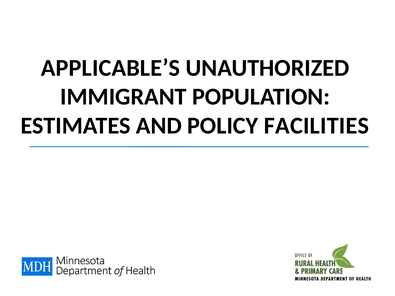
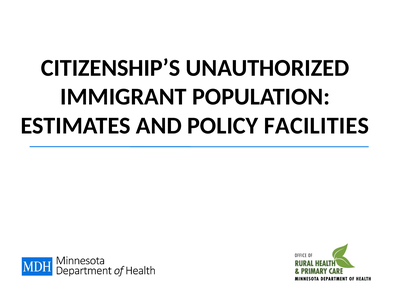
APPLICABLE’S: APPLICABLE’S -> CITIZENSHIP’S
